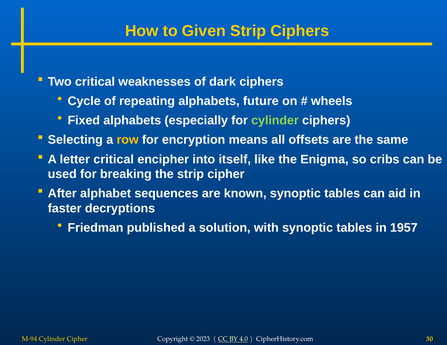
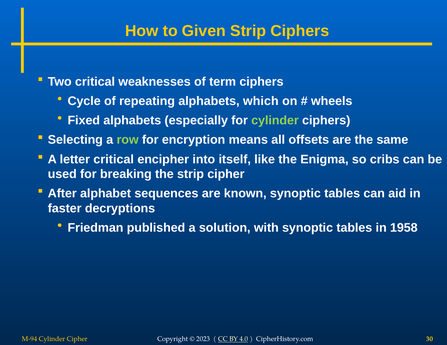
dark: dark -> term
future: future -> which
row colour: yellow -> light green
1957: 1957 -> 1958
